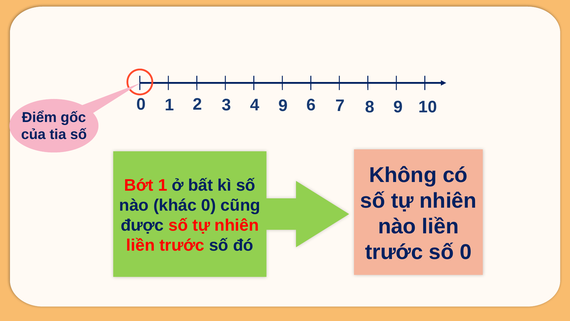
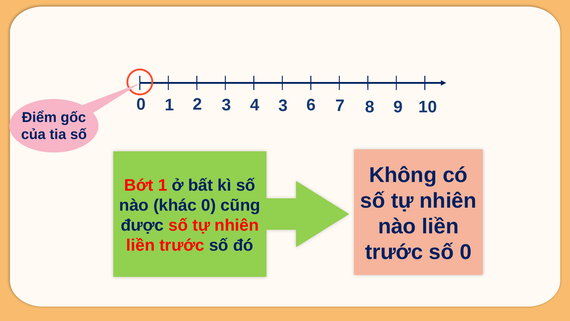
4 9: 9 -> 3
